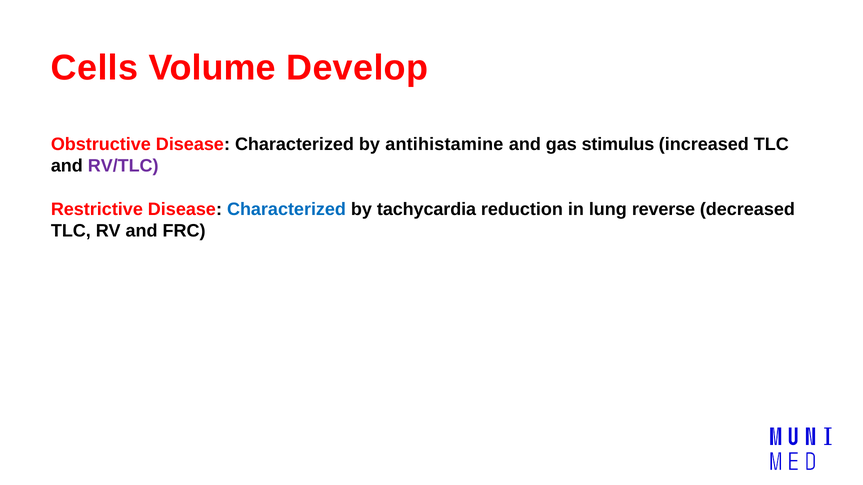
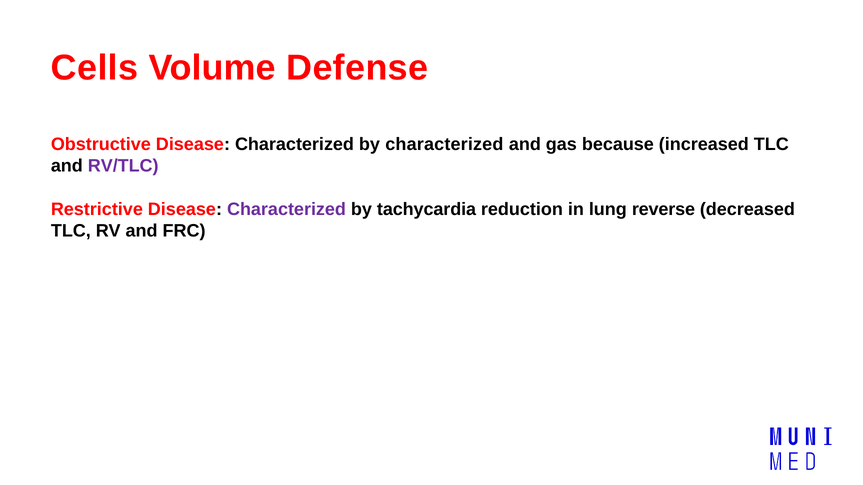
Develop: Develop -> Defense
by antihistamine: antihistamine -> characterized
stimulus: stimulus -> because
Characterized at (286, 209) colour: blue -> purple
